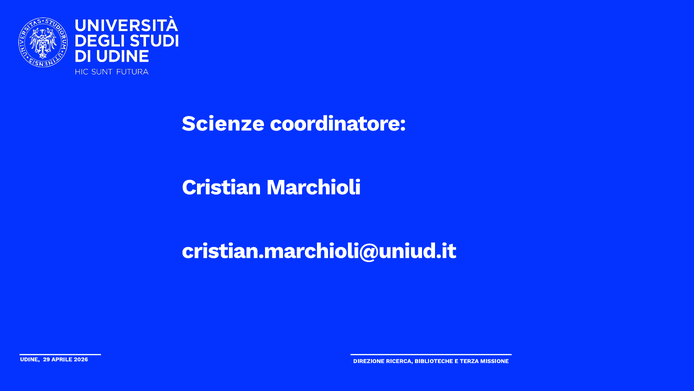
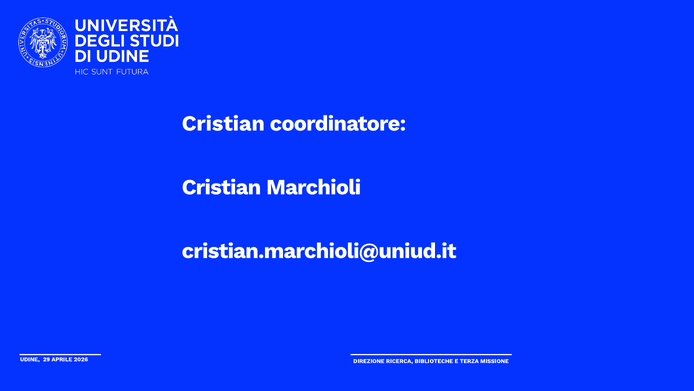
Scienze at (223, 123): Scienze -> Cristian
